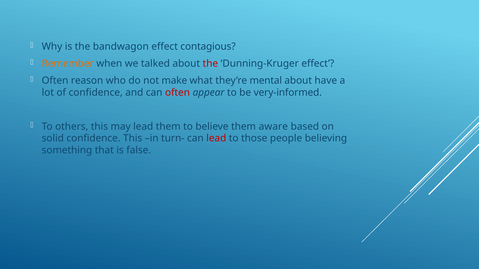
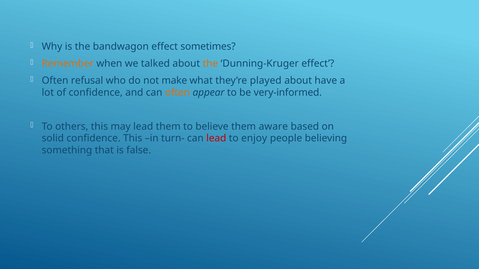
contagious: contagious -> sometimes
the at (210, 64) colour: red -> orange
reason: reason -> refusal
mental: mental -> played
often at (178, 93) colour: red -> orange
those: those -> enjoy
